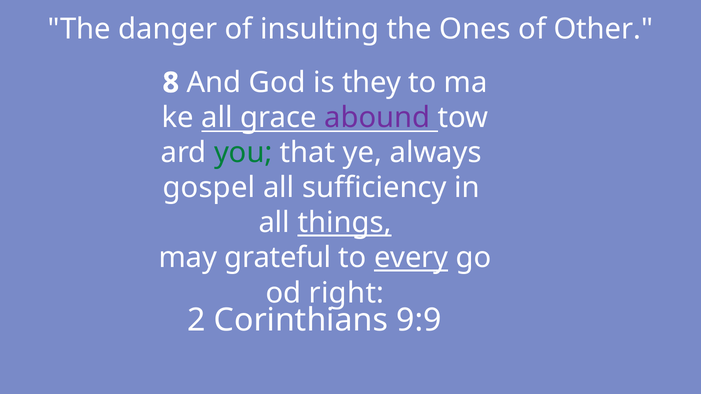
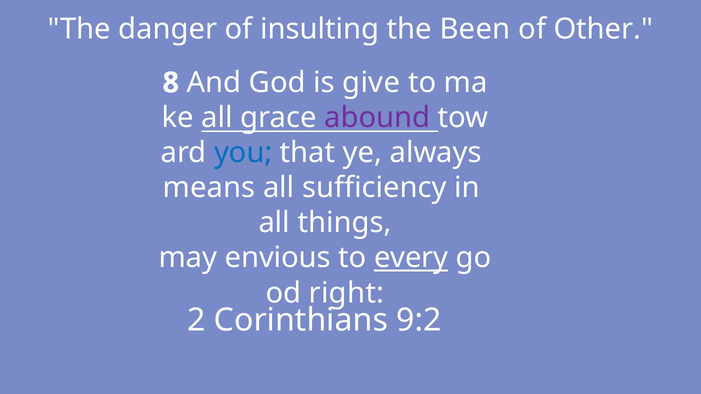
Ones: Ones -> Been
they: they -> give
you colour: green -> blue
gospel: gospel -> means
things underline: present -> none
grateful: grateful -> envious
9:9: 9:9 -> 9:2
